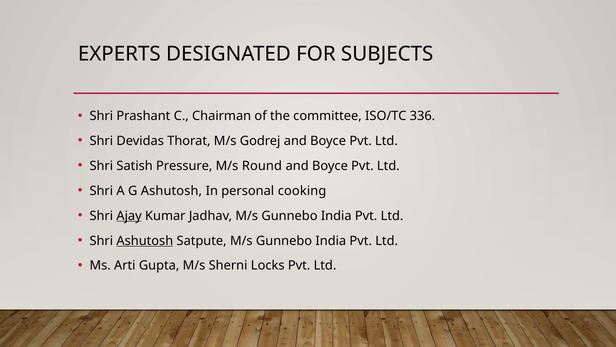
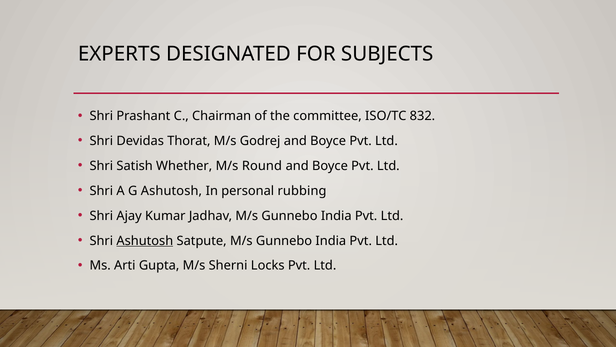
336: 336 -> 832
Pressure: Pressure -> Whether
cooking: cooking -> rubbing
Ajay underline: present -> none
